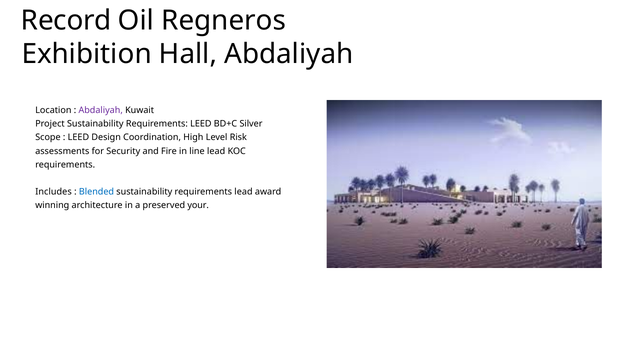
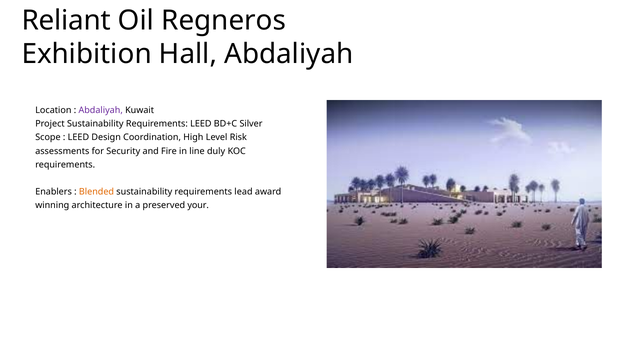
Record: Record -> Reliant
line lead: lead -> duly
Includes: Includes -> Enablers
Blended colour: blue -> orange
